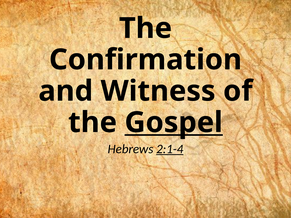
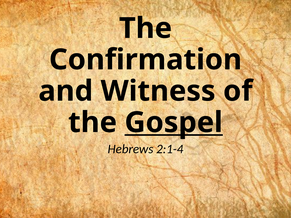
2:1-4 underline: present -> none
